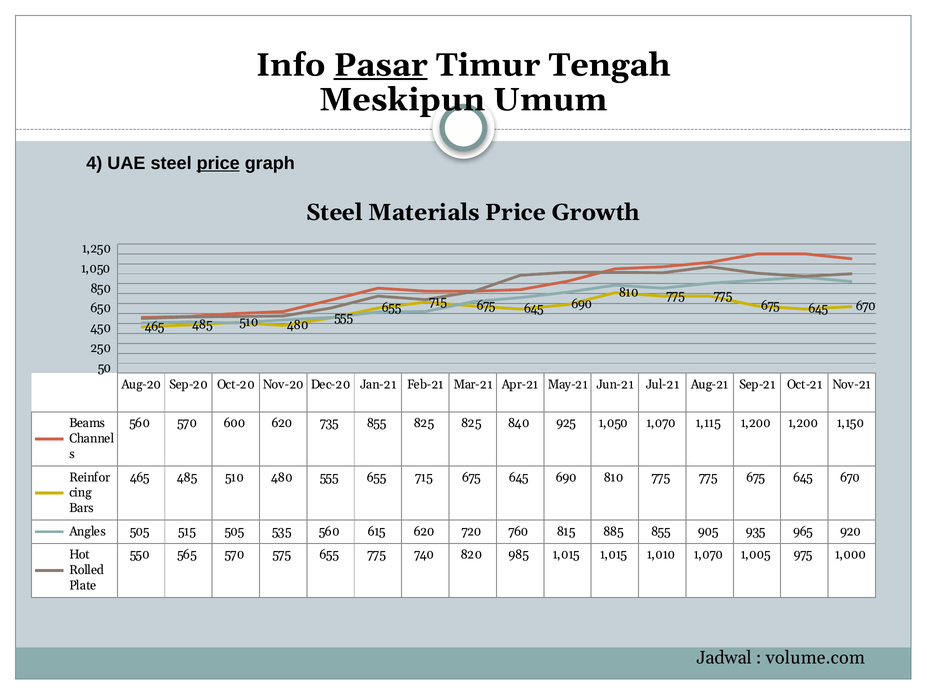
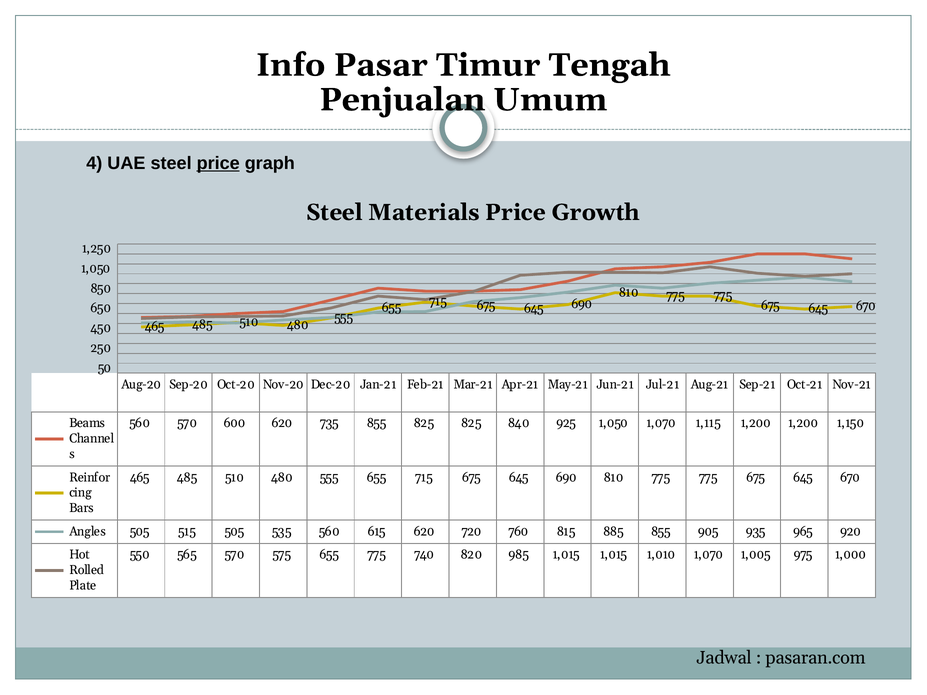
Pasar underline: present -> none
Meskipun: Meskipun -> Penjualan
volume.com: volume.com -> pasaran.com
